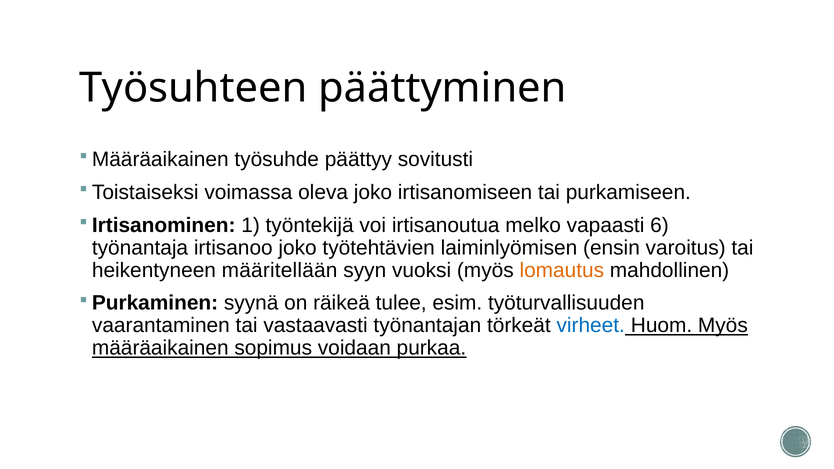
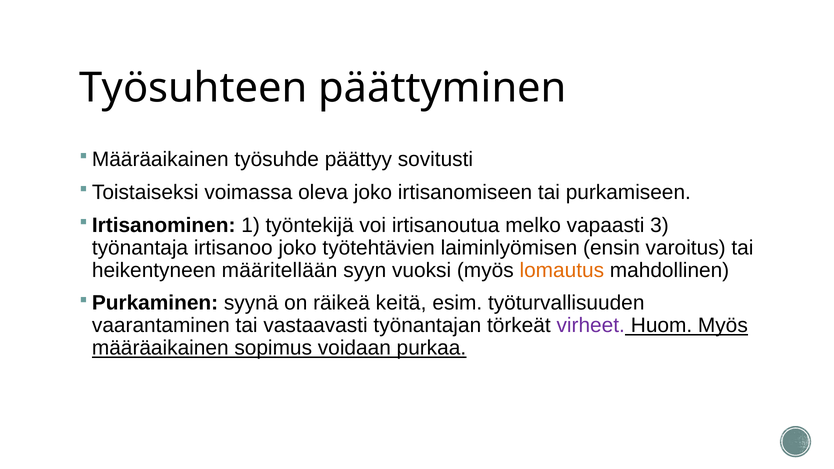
6: 6 -> 3
tulee: tulee -> keitä
virheet colour: blue -> purple
